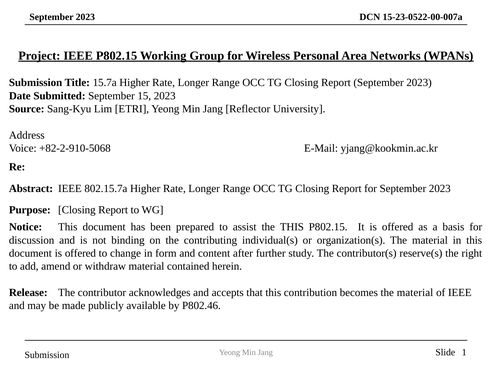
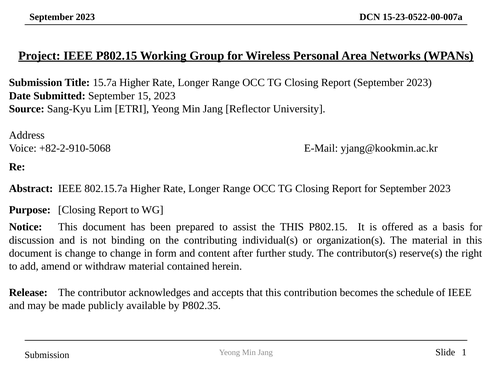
document is offered: offered -> change
becomes the material: material -> schedule
P802.46: P802.46 -> P802.35
